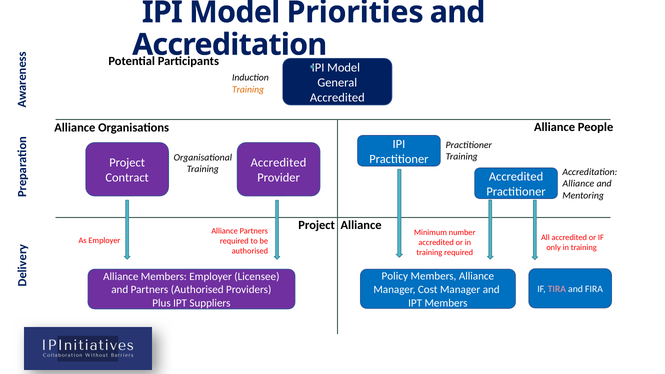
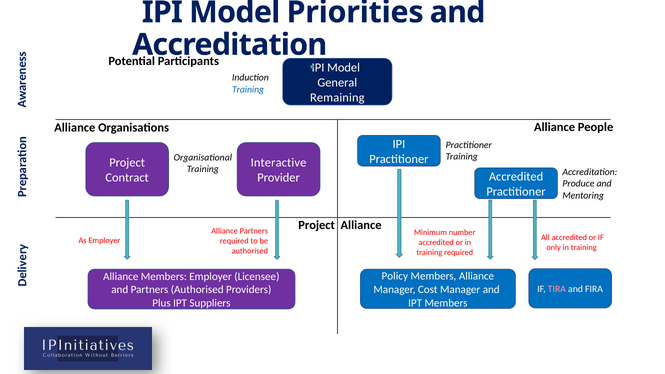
Training at (248, 89) colour: orange -> blue
Accredited at (337, 98): Accredited -> Remaining
Accredited at (278, 163): Accredited -> Interactive
Alliance at (578, 184): Alliance -> Produce
